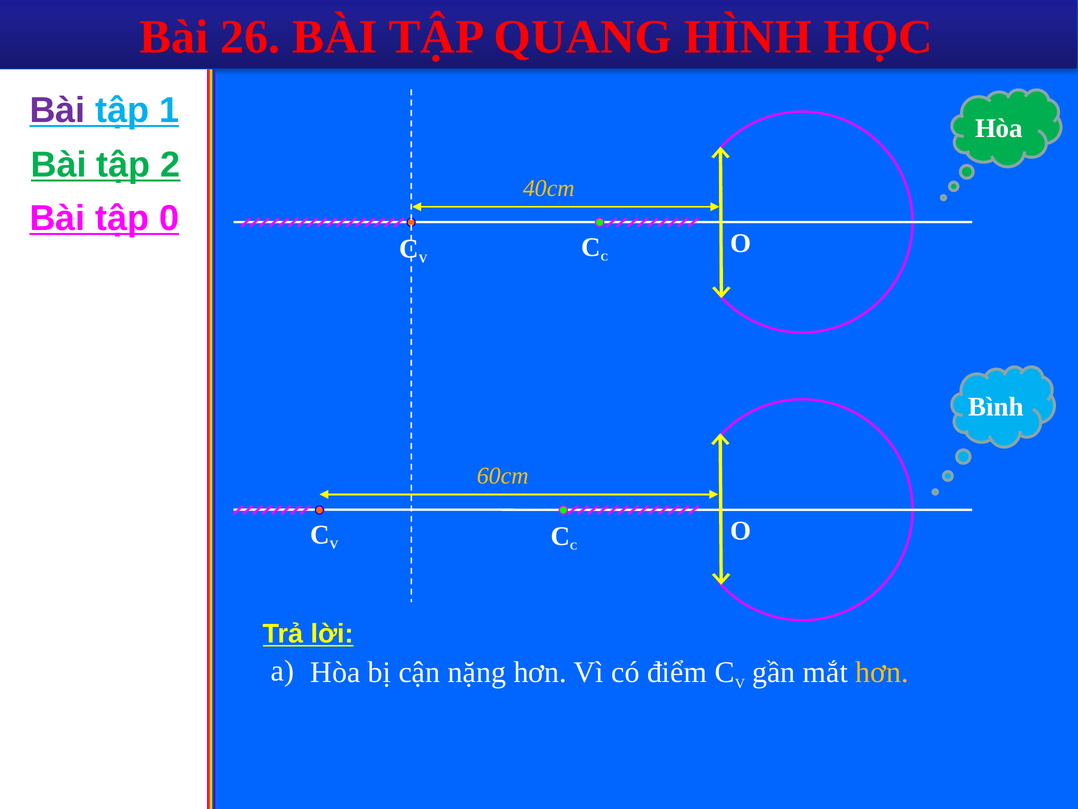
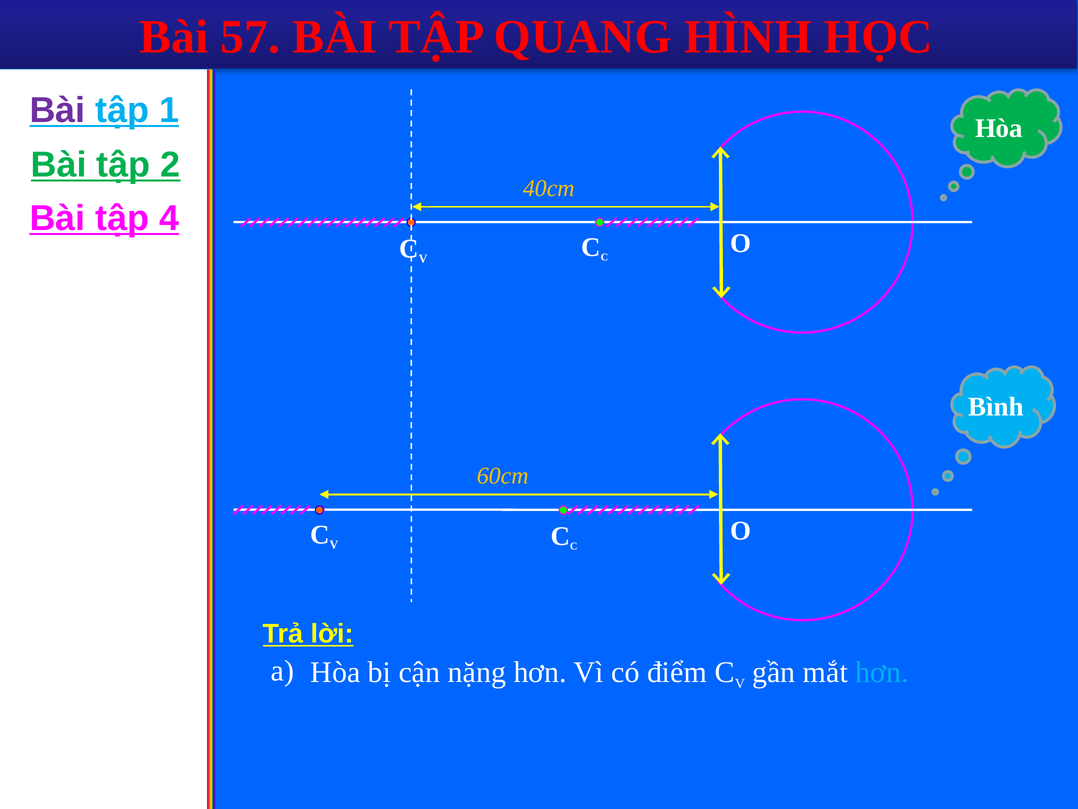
26: 26 -> 57
0: 0 -> 4
hơn at (882, 672) colour: yellow -> light blue
